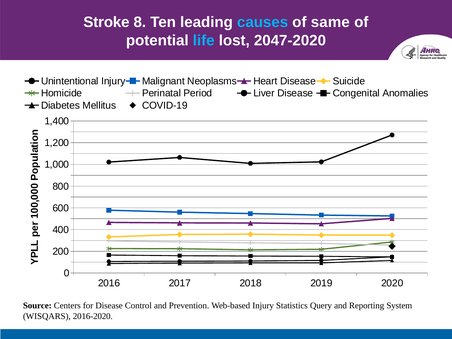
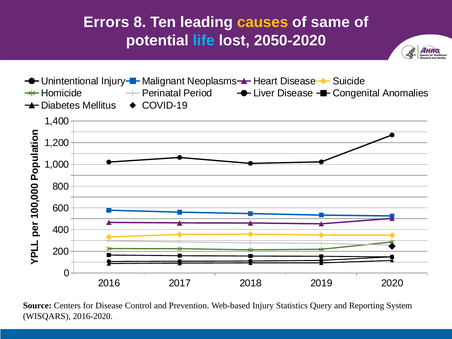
Stroke: Stroke -> Errors
causes colour: light blue -> yellow
2047-2020: 2047-2020 -> 2050-2020
